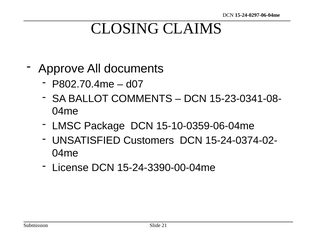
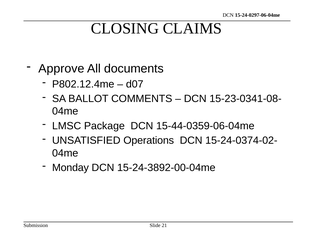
P802.70.4me: P802.70.4me -> P802.12.4me
15-10-0359-06-04me: 15-10-0359-06-04me -> 15-44-0359-06-04me
Customers: Customers -> Operations
License: License -> Monday
15-24-3390-00-04me: 15-24-3390-00-04me -> 15-24-3892-00-04me
